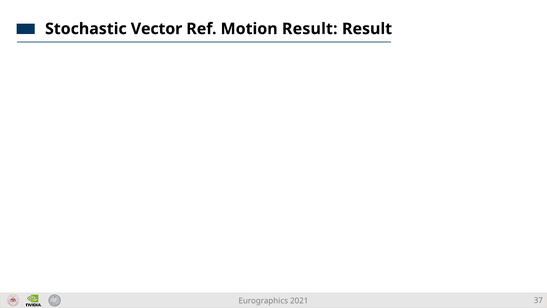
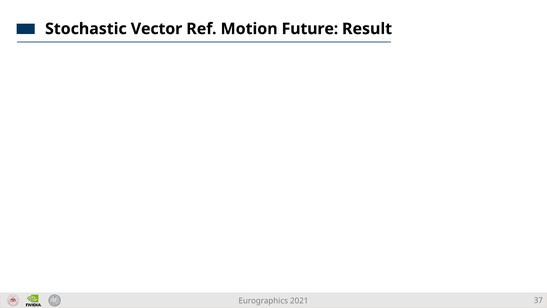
Motion Result: Result -> Future
